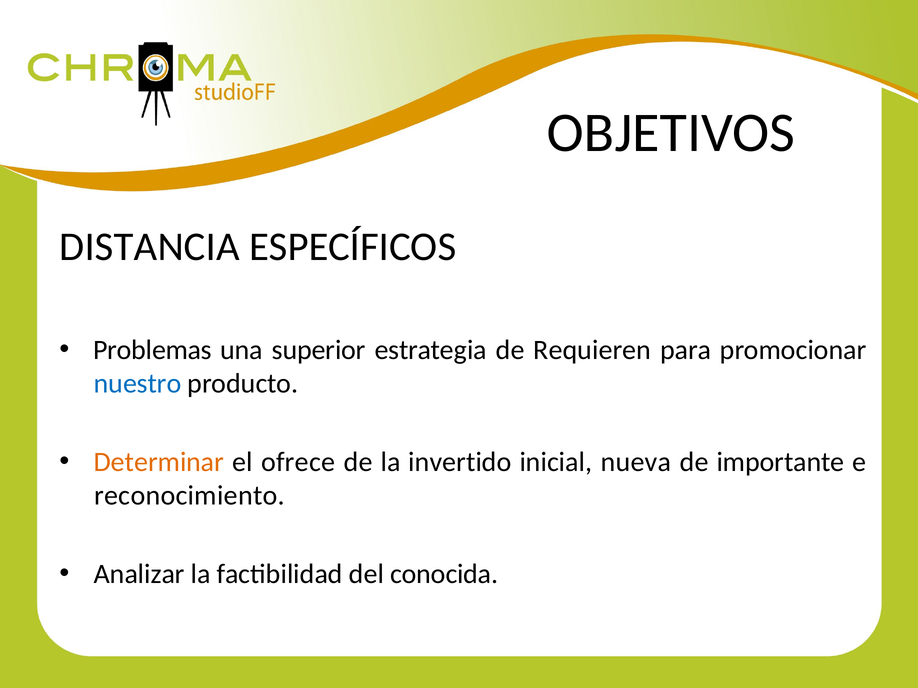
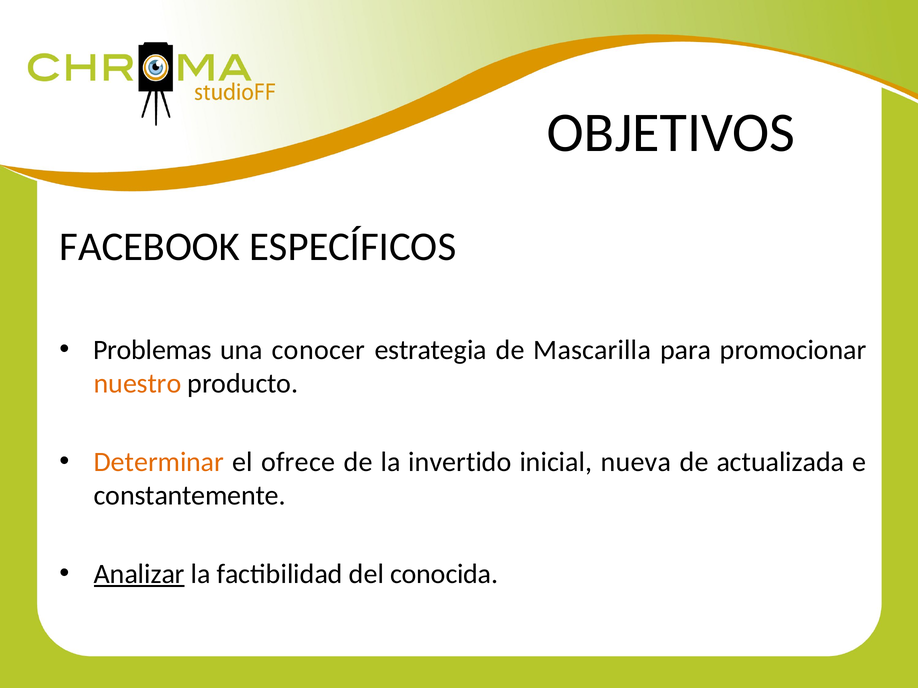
DISTANCIA: DISTANCIA -> FACEBOOK
superior: superior -> conocer
Requieren: Requieren -> Mascarilla
nuestro colour: blue -> orange
importante: importante -> actualizada
reconocimiento: reconocimiento -> constantemente
Analizar underline: none -> present
